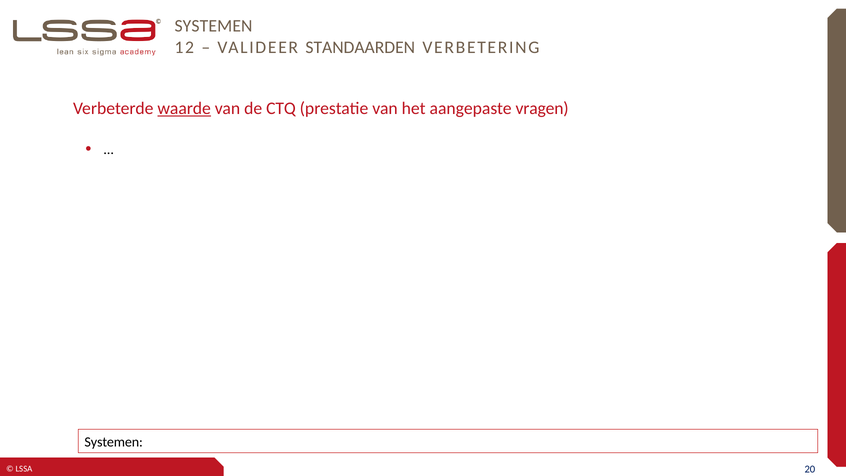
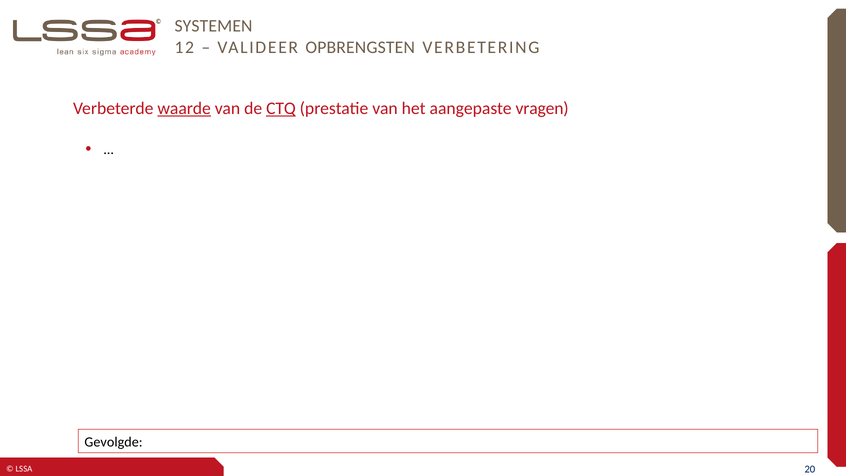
STANDAARDEN: STANDAARDEN -> OPBRENGSTEN
CTQ underline: none -> present
Systemen at (114, 442): Systemen -> Gevolgde
